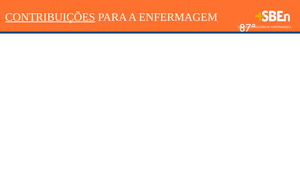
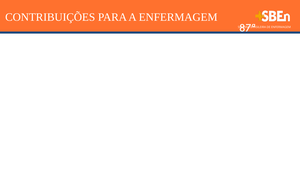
CONTRIBUIÇÕES underline: present -> none
